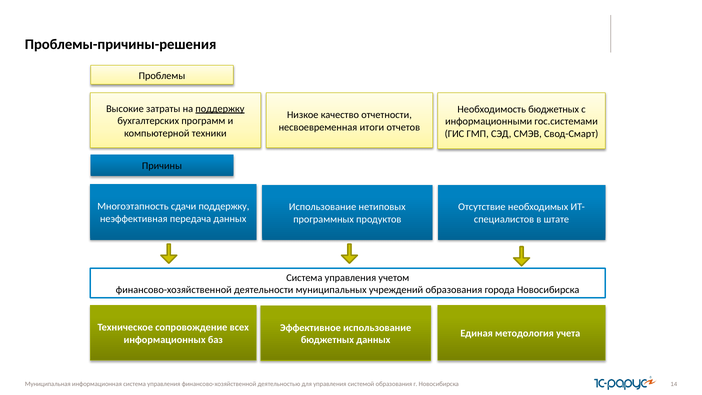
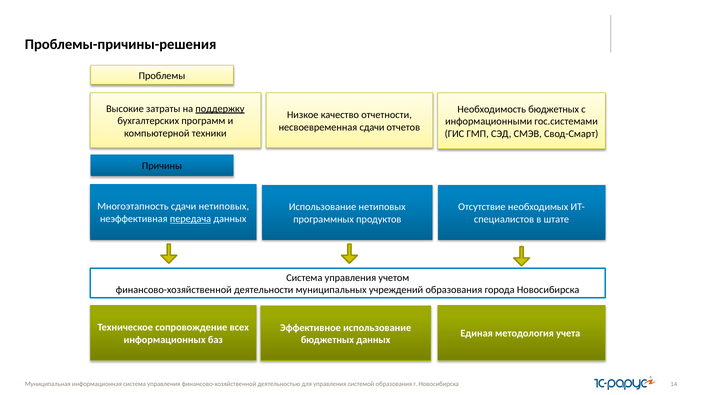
несвоевременная итоги: итоги -> сдачи
сдачи поддержку: поддержку -> нетиповых
передача underline: none -> present
